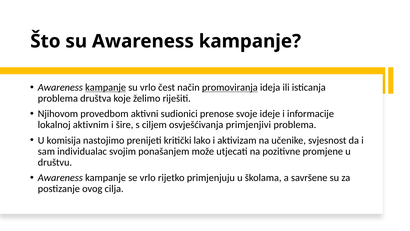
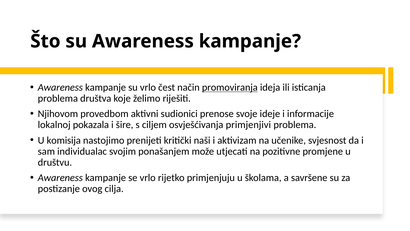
kampanje at (106, 87) underline: present -> none
aktivnim: aktivnim -> pokazala
lako: lako -> naši
